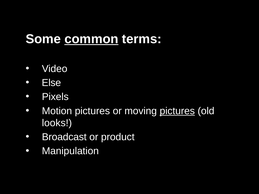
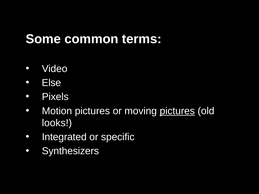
common underline: present -> none
Broadcast: Broadcast -> Integrated
product: product -> specific
Manipulation: Manipulation -> Synthesizers
